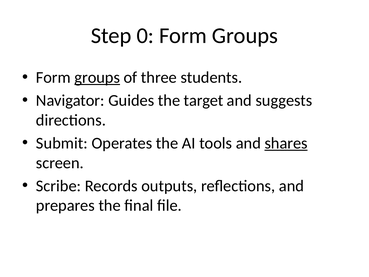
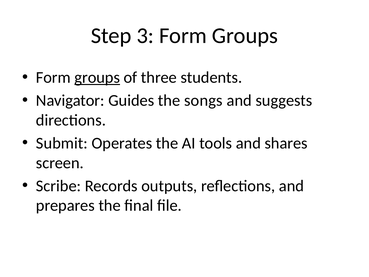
0: 0 -> 3
target: target -> songs
shares underline: present -> none
